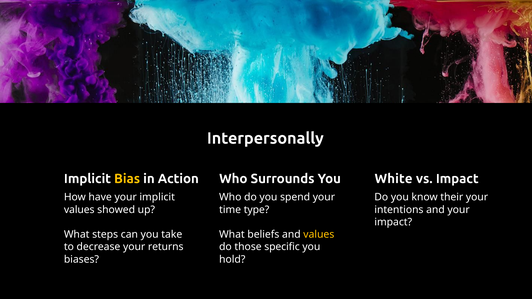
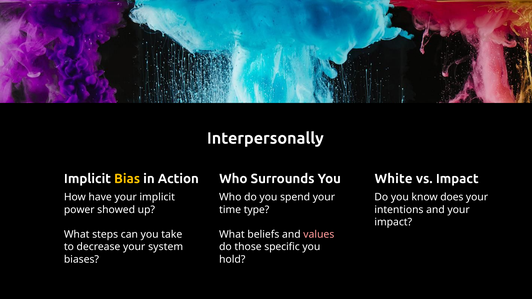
their: their -> does
values at (79, 210): values -> power
values at (319, 235) colour: yellow -> pink
returns: returns -> system
